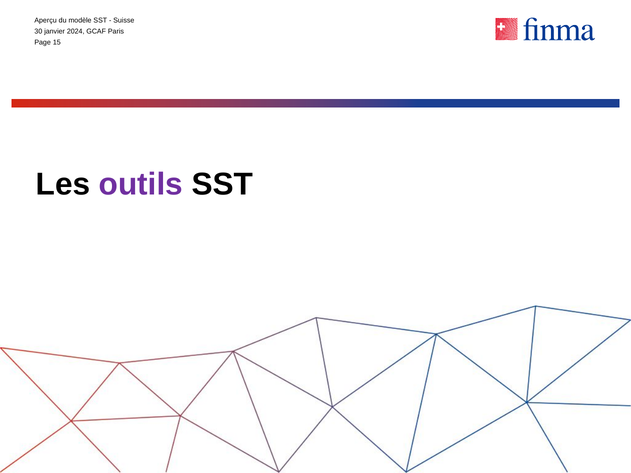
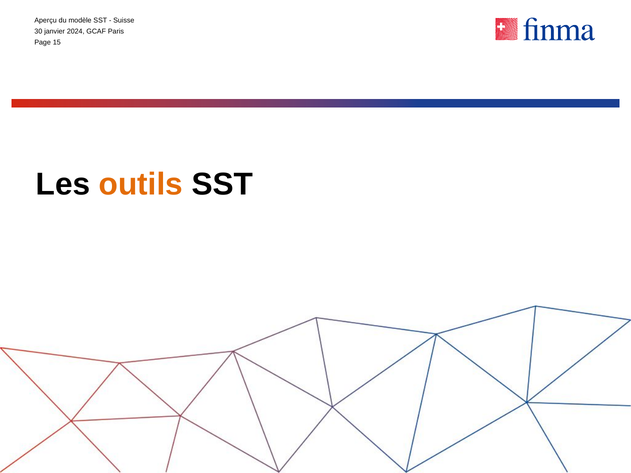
outils colour: purple -> orange
